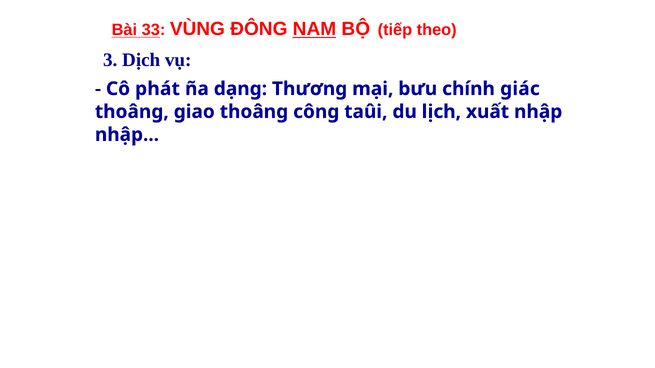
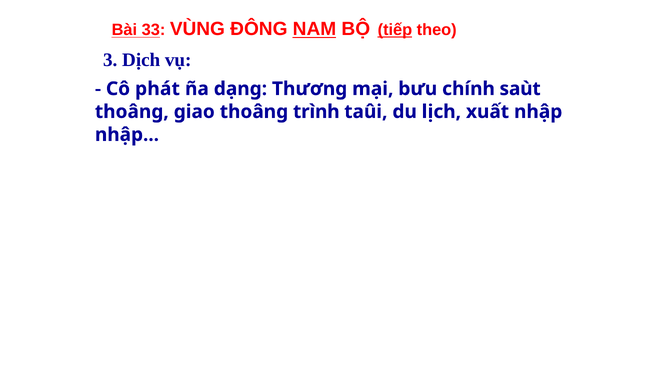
tiếp underline: none -> present
giác: giác -> saùt
công: công -> trình
